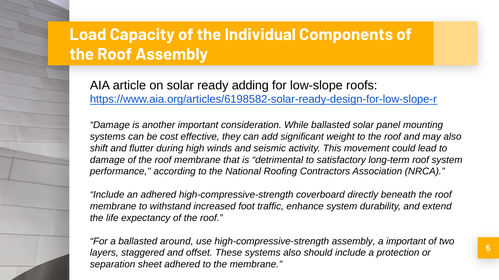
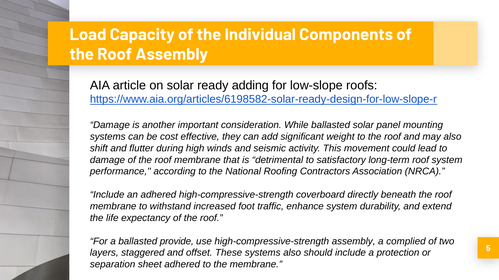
around: around -> provide
a important: important -> complied
